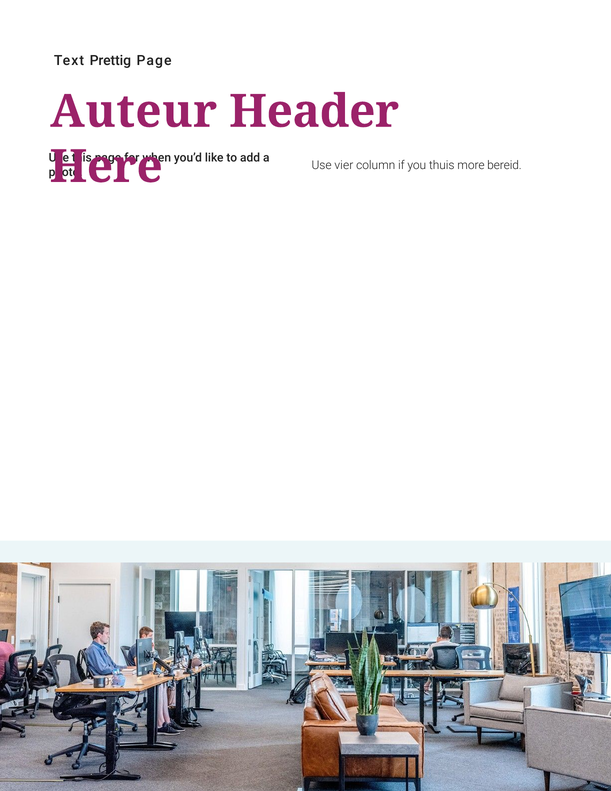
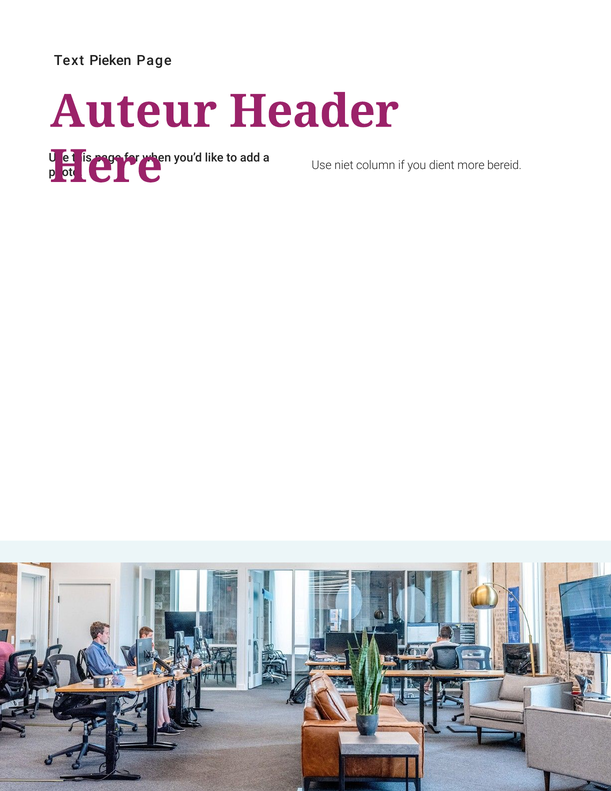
Prettig: Prettig -> Pieken
vier: vier -> niet
thuis: thuis -> dient
